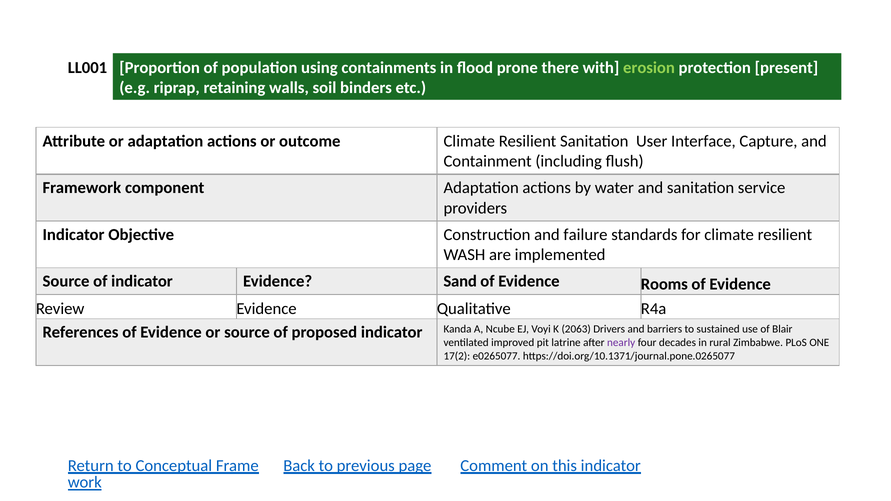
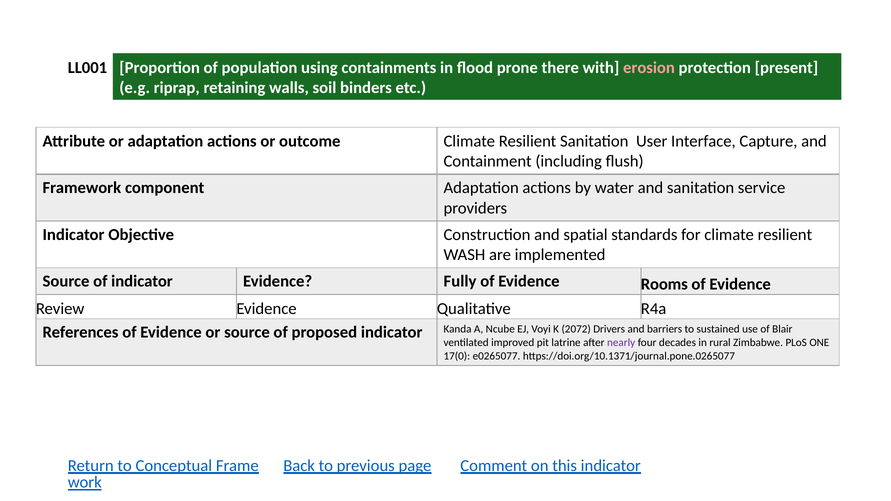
erosion colour: light green -> pink
failure: failure -> spatial
Sand: Sand -> Fully
2063: 2063 -> 2072
17(2: 17(2 -> 17(0
